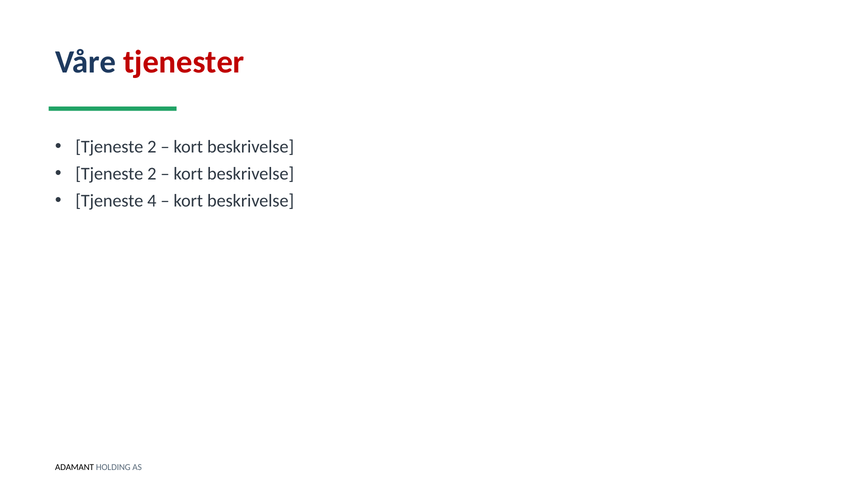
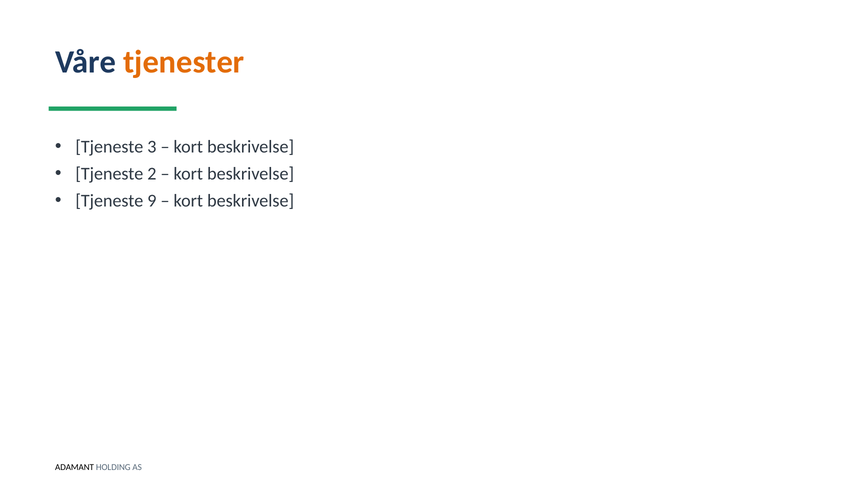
tjenester colour: red -> orange
2 at (152, 147): 2 -> 3
4: 4 -> 9
